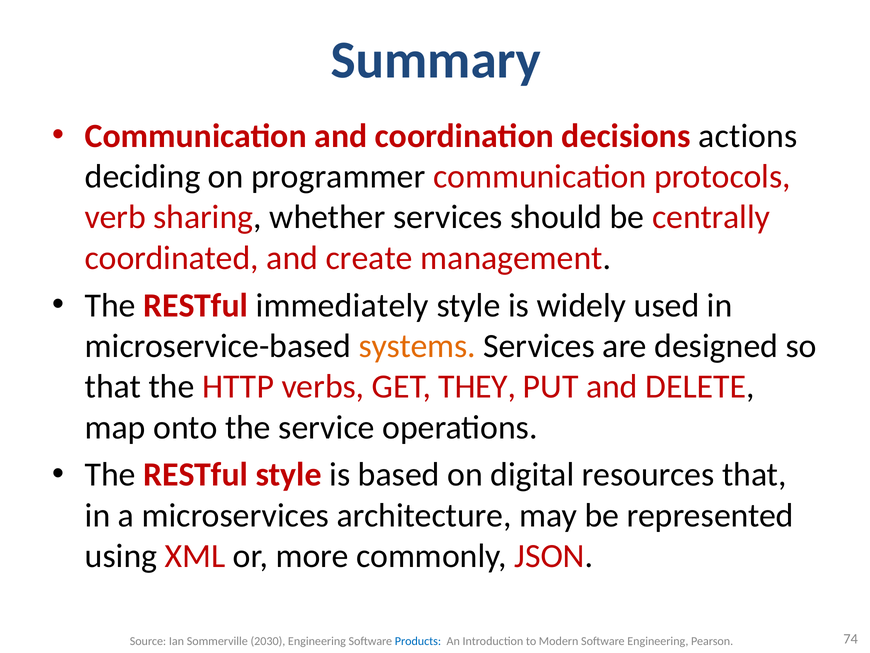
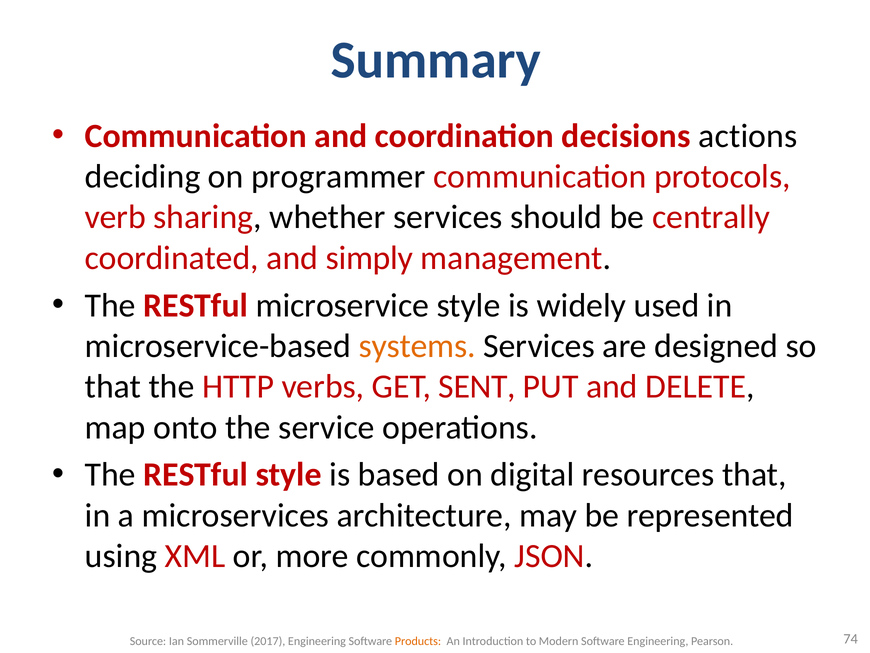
create: create -> simply
immediately: immediately -> microservice
THEY: THEY -> SENT
2030: 2030 -> 2017
Products colour: blue -> orange
